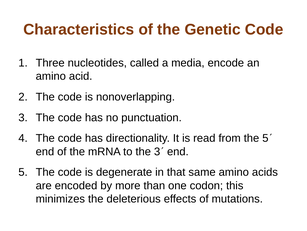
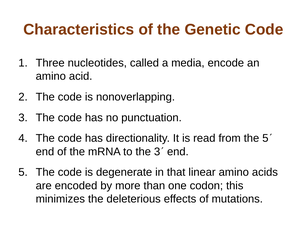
same: same -> linear
